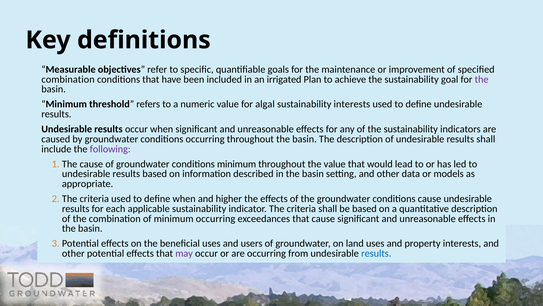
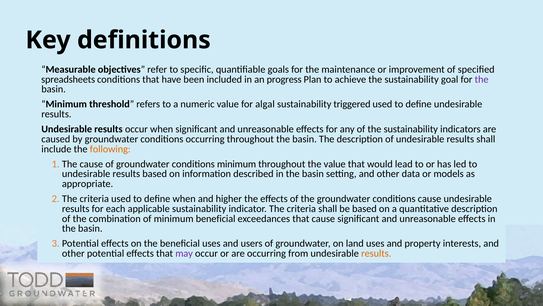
combination at (68, 79): combination -> spreadsheets
irrigated: irrigated -> progress
sustainability interests: interests -> triggered
following colour: purple -> orange
minimum occurring: occurring -> beneficial
results at (376, 253) colour: blue -> orange
